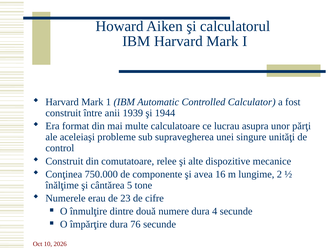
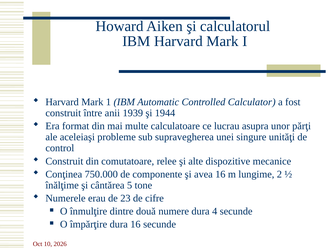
dura 76: 76 -> 16
